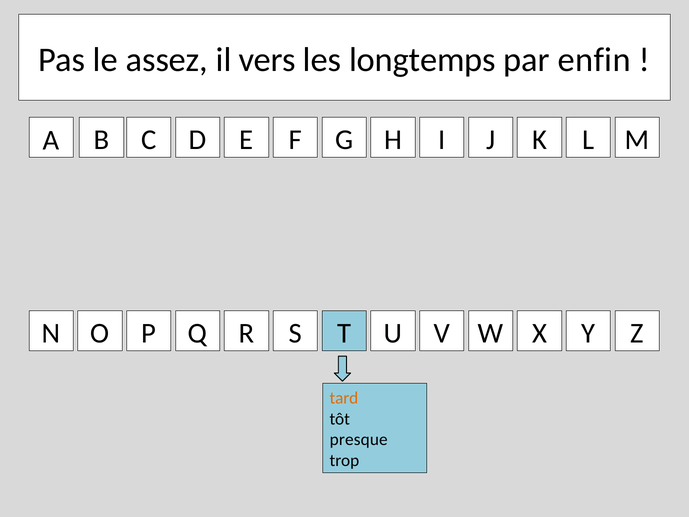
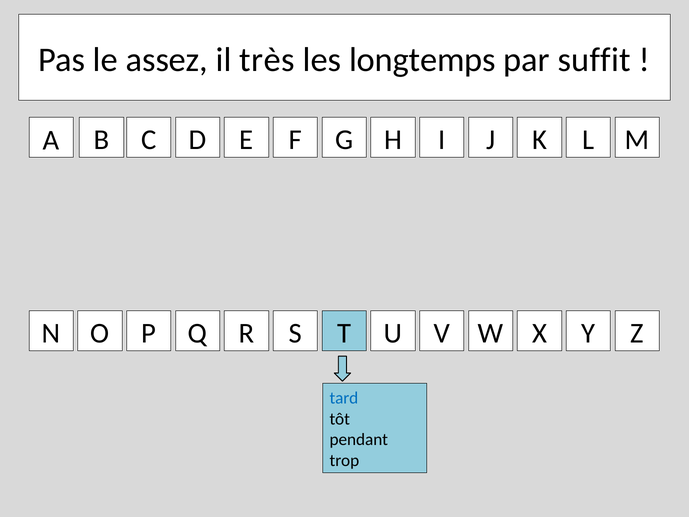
vers: vers -> très
enfin: enfin -> suffit
tard colour: orange -> blue
presque: presque -> pendant
